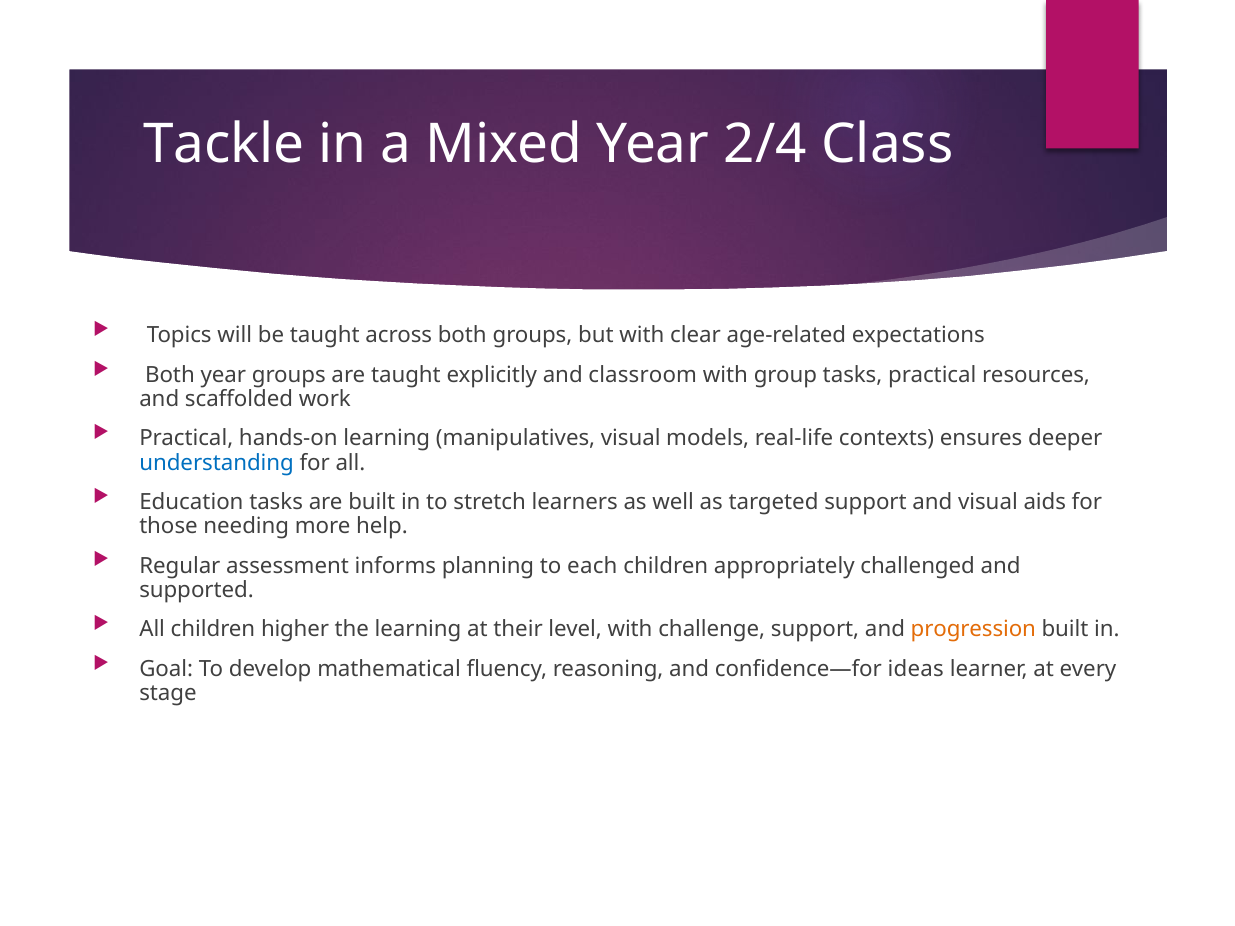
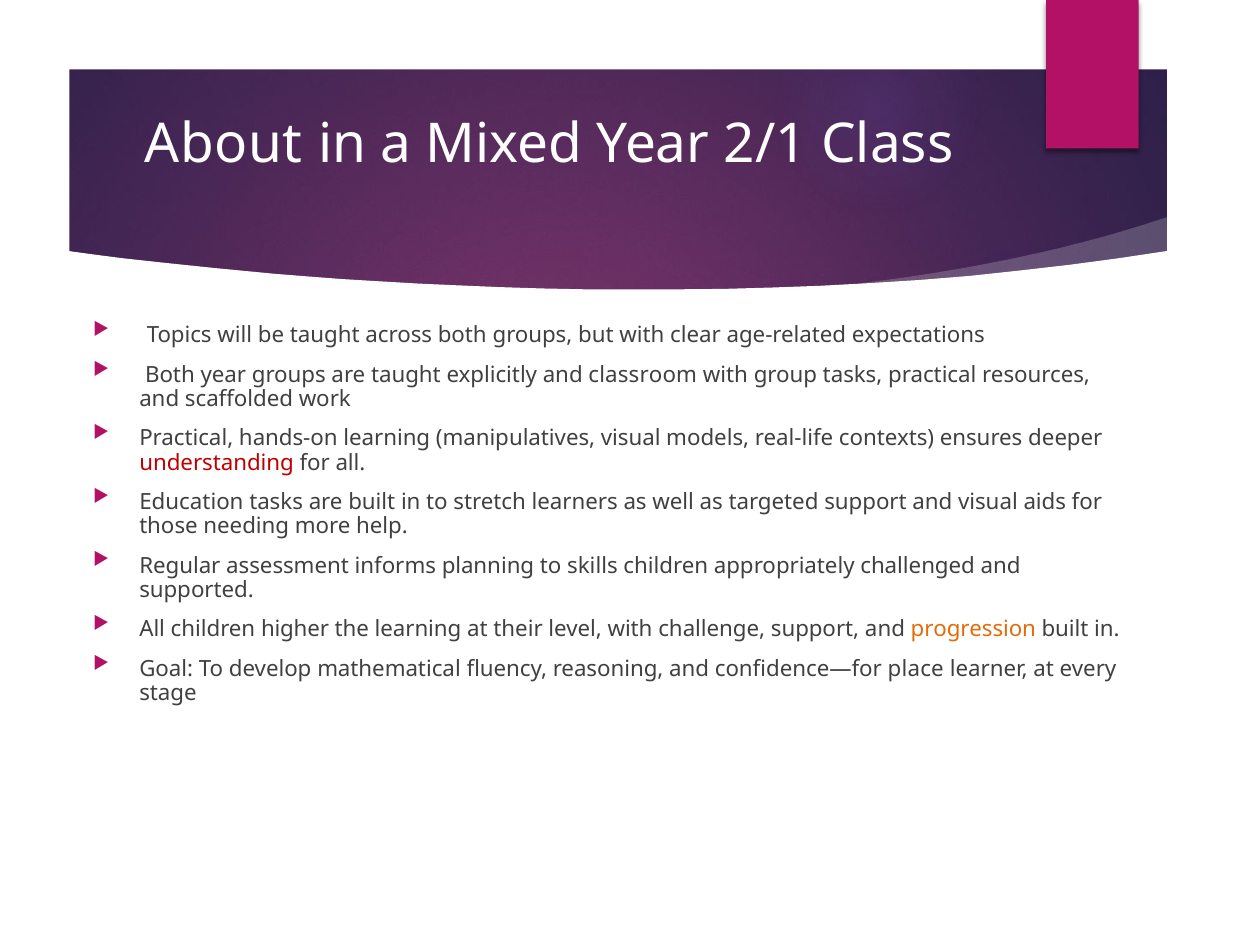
Tackle: Tackle -> About
2/4: 2/4 -> 2/1
understanding colour: blue -> red
each: each -> skills
ideas: ideas -> place
